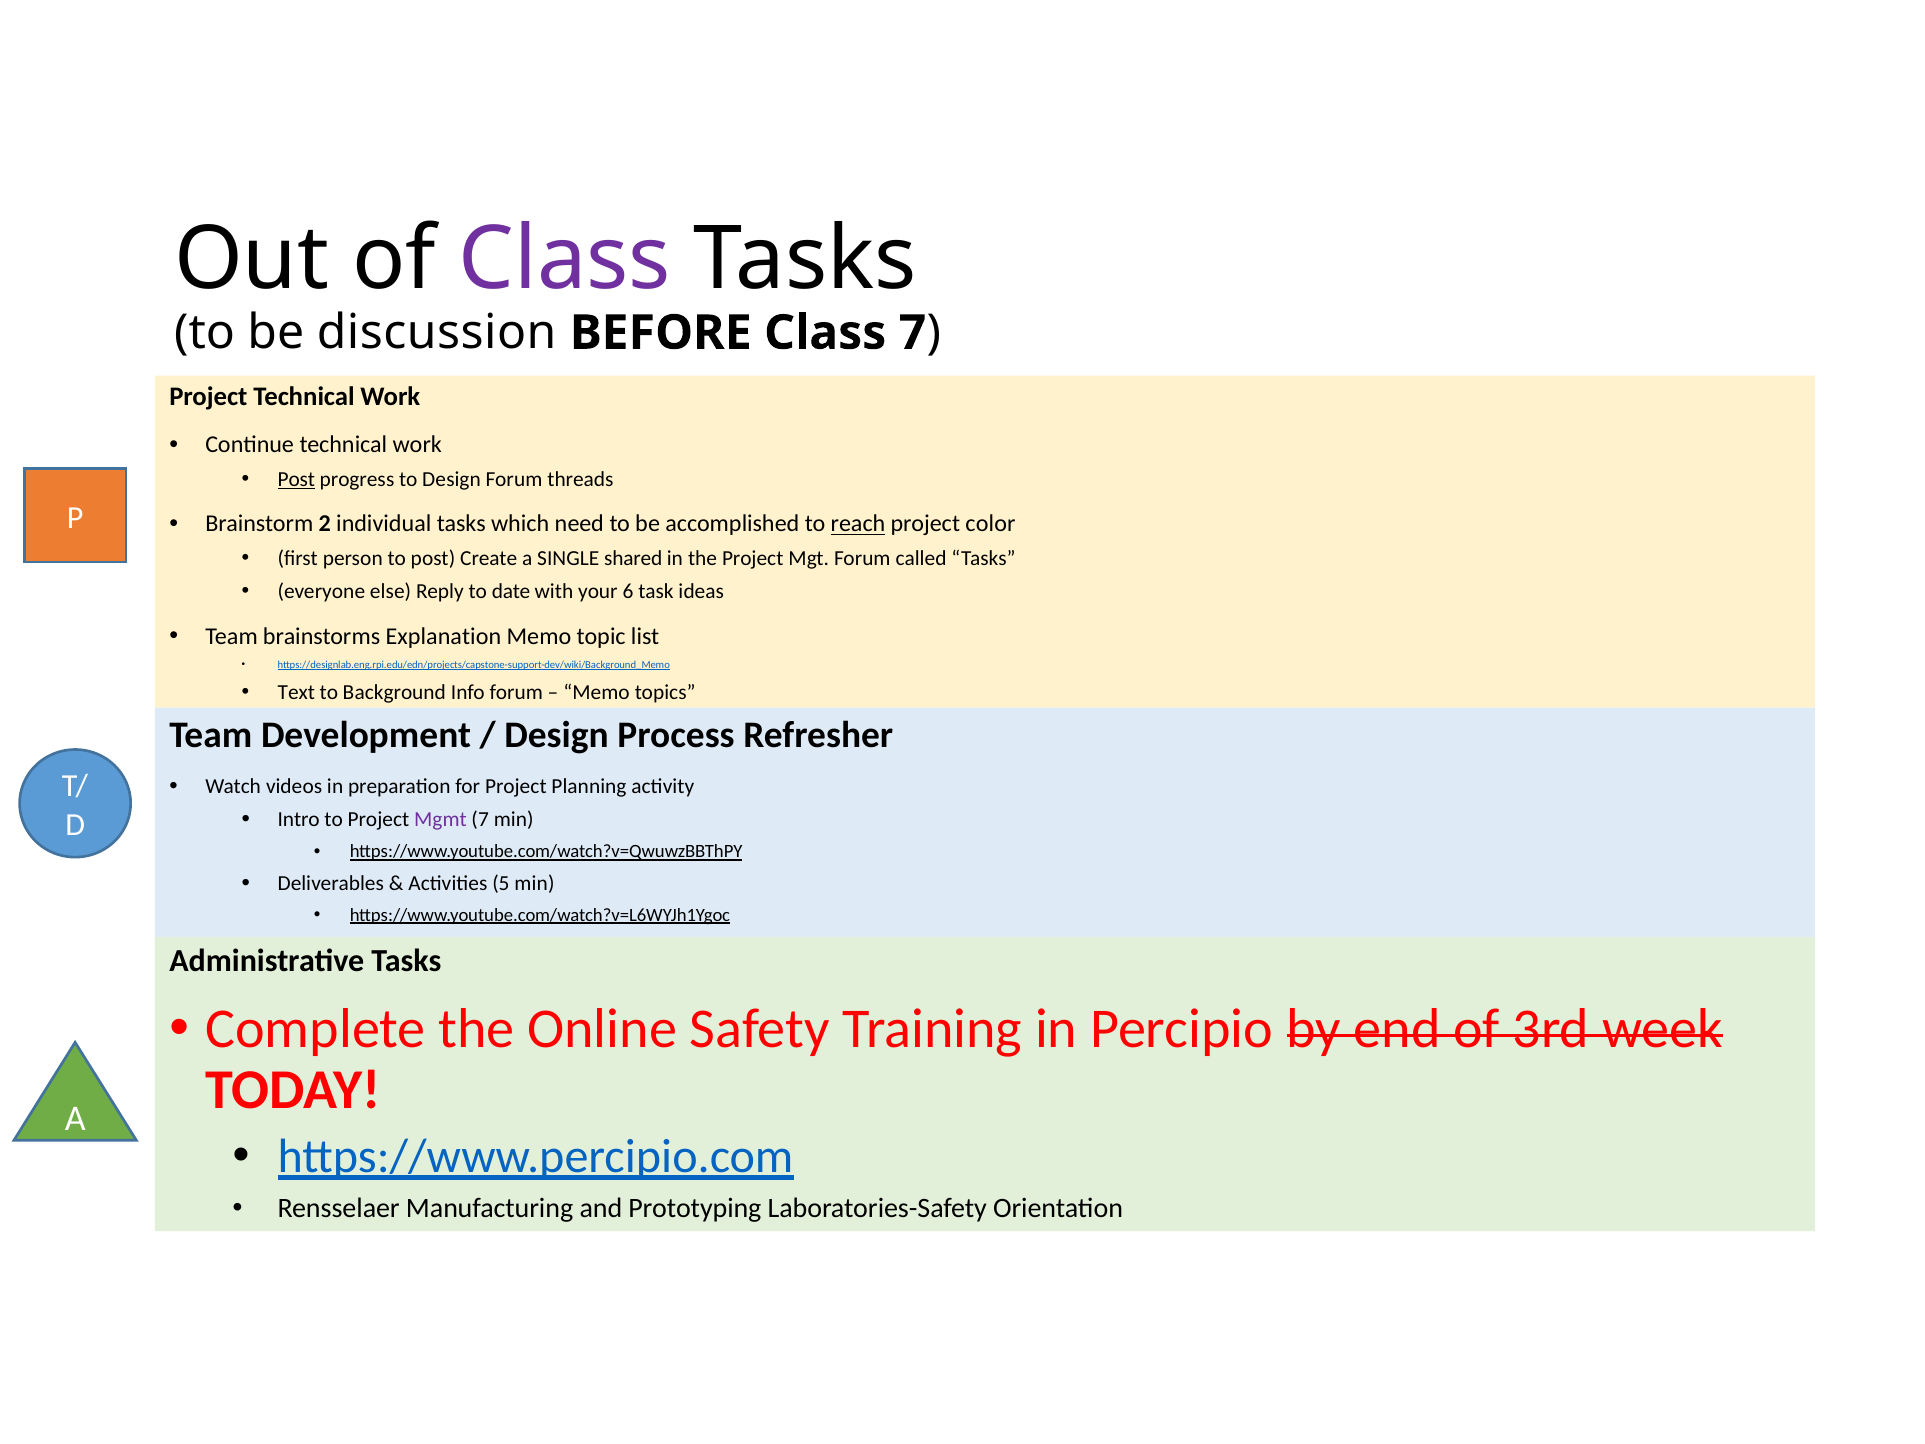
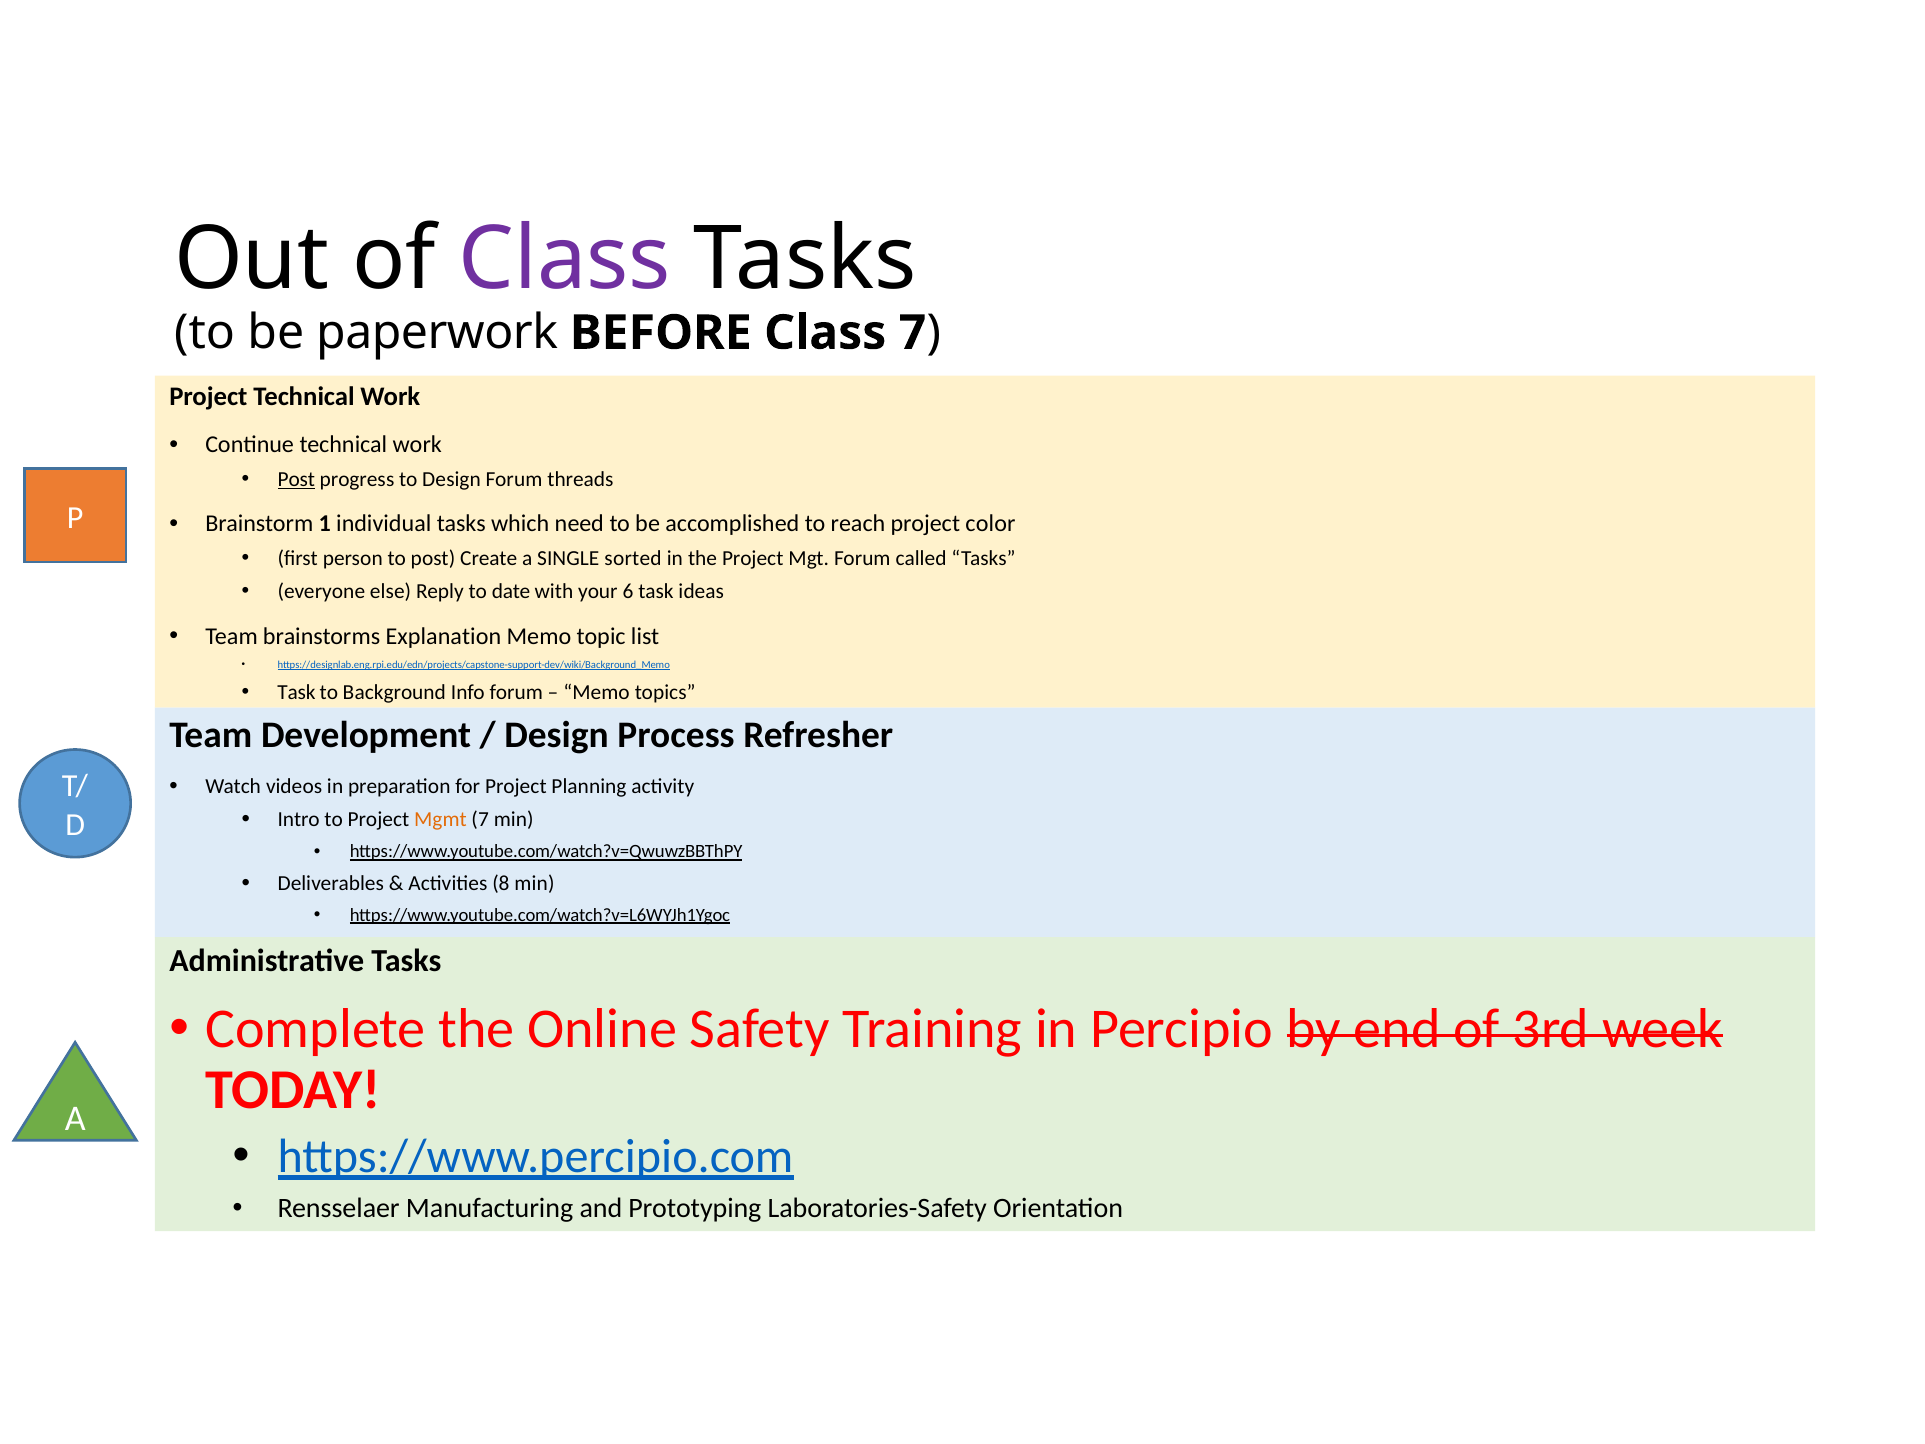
discussion: discussion -> paperwork
2: 2 -> 1
reach underline: present -> none
shared: shared -> sorted
Text at (296, 692): Text -> Task
Mgmt colour: purple -> orange
5: 5 -> 8
